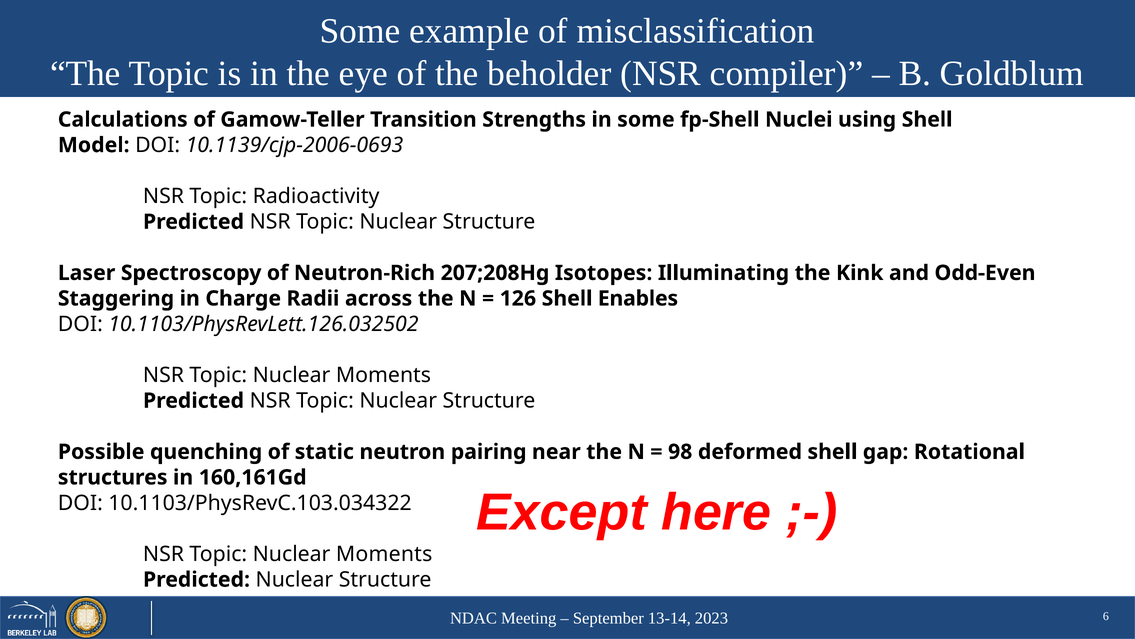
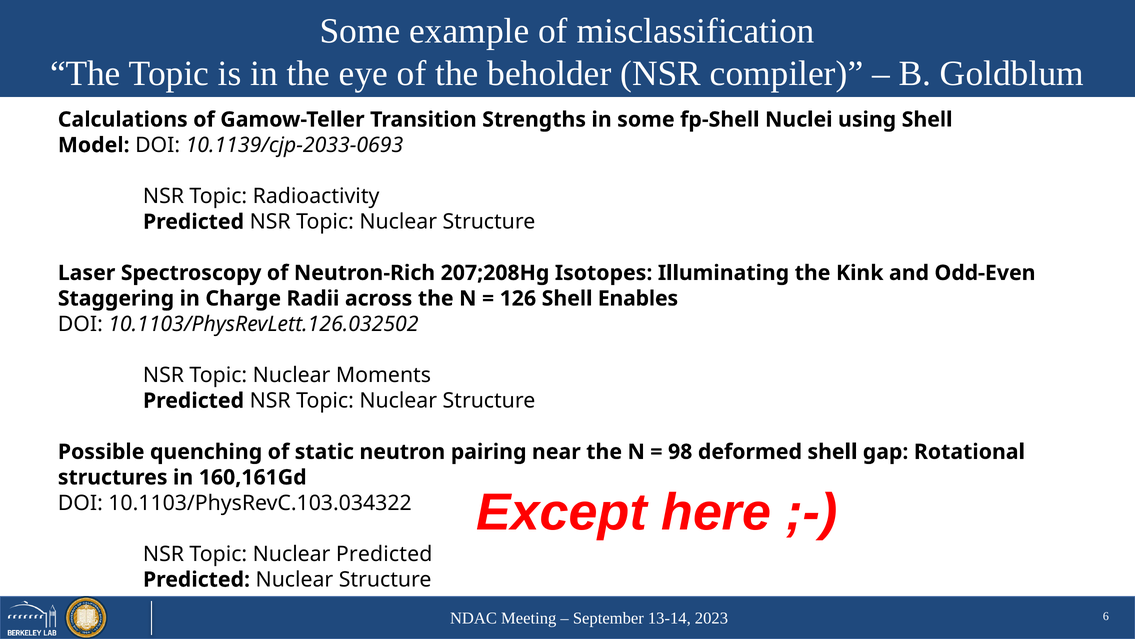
10.1139/cjp-2006-0693: 10.1139/cjp-2006-0693 -> 10.1139/cjp-2033-0693
Moments at (384, 554): Moments -> Predicted
